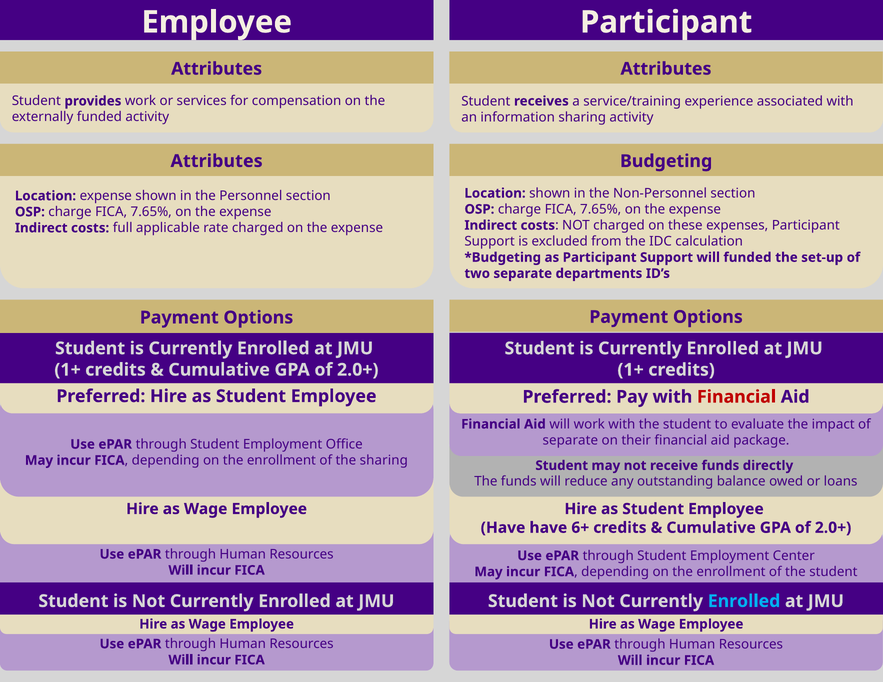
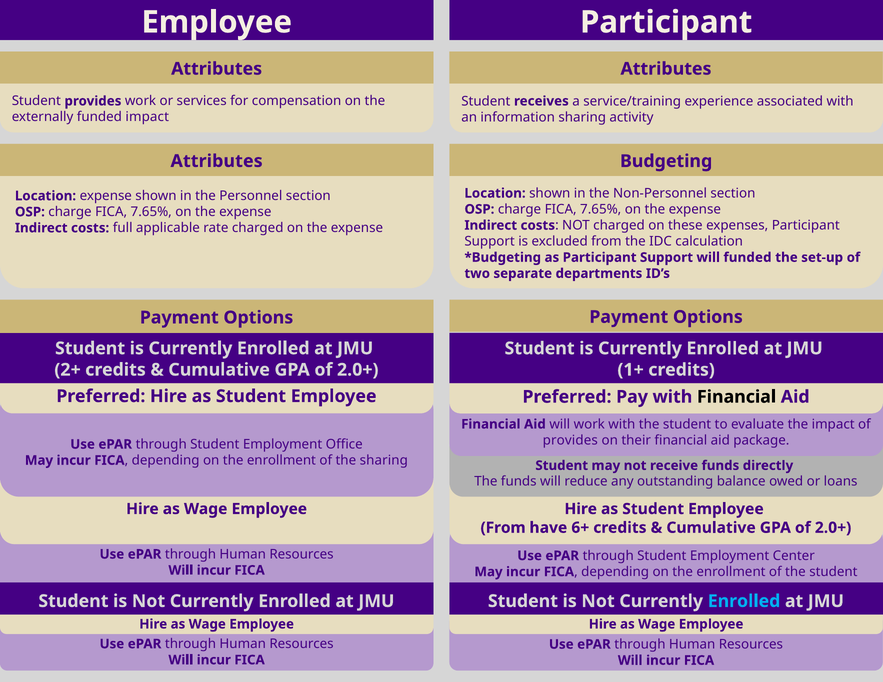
funded activity: activity -> impact
1+ at (68, 370): 1+ -> 2+
Financial at (737, 397) colour: red -> black
separate at (570, 440): separate -> provides
Have at (503, 528): Have -> From
